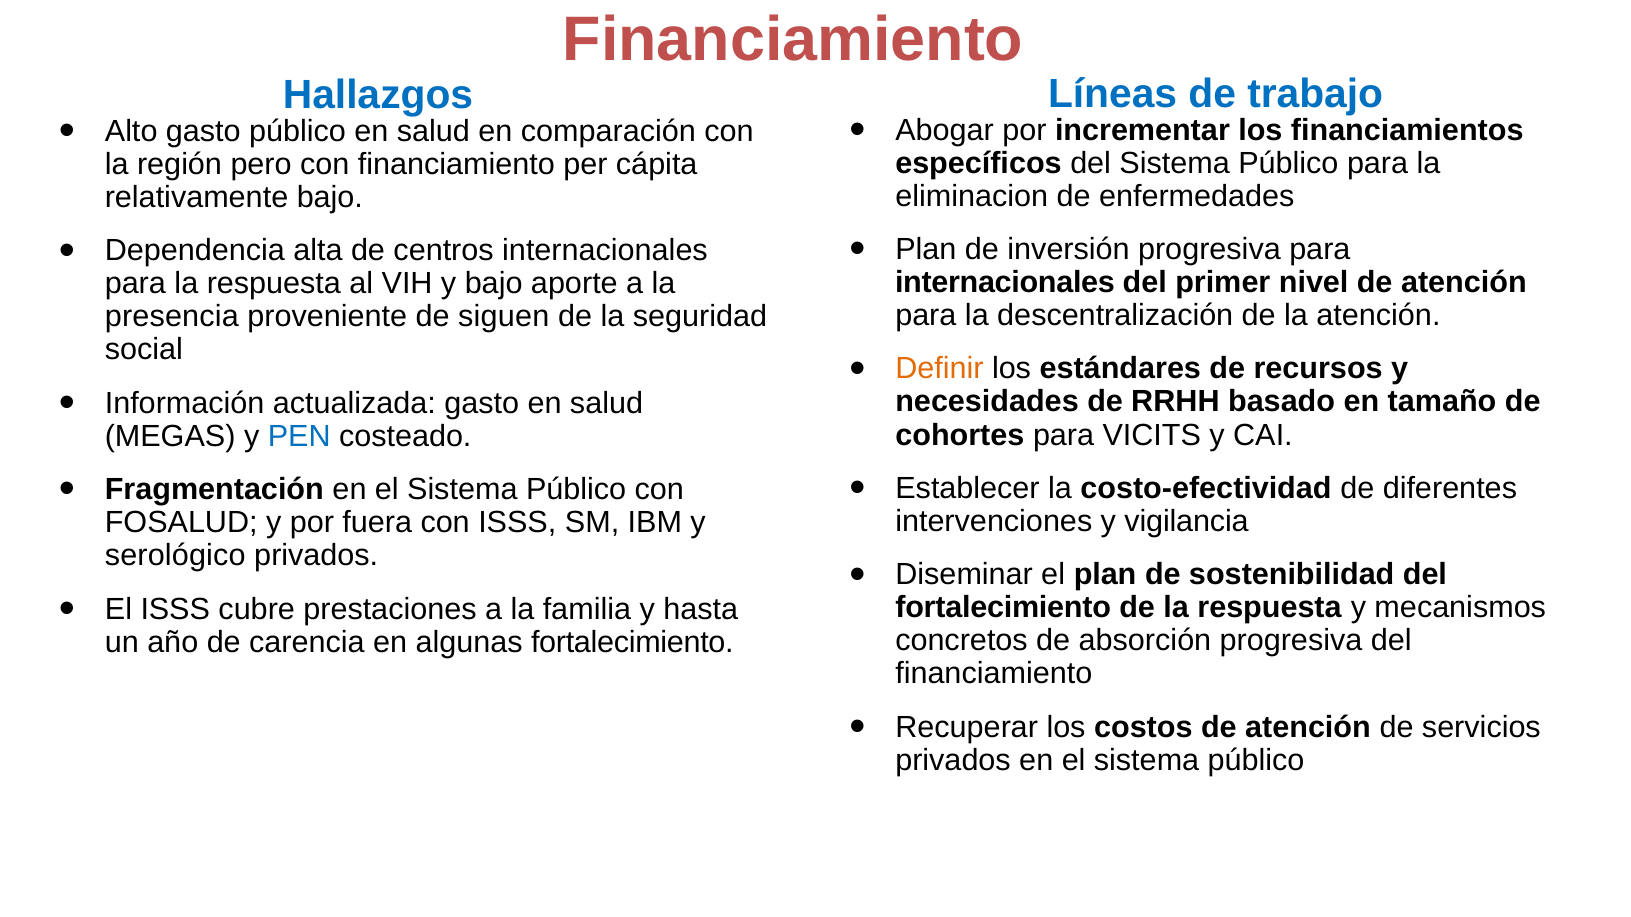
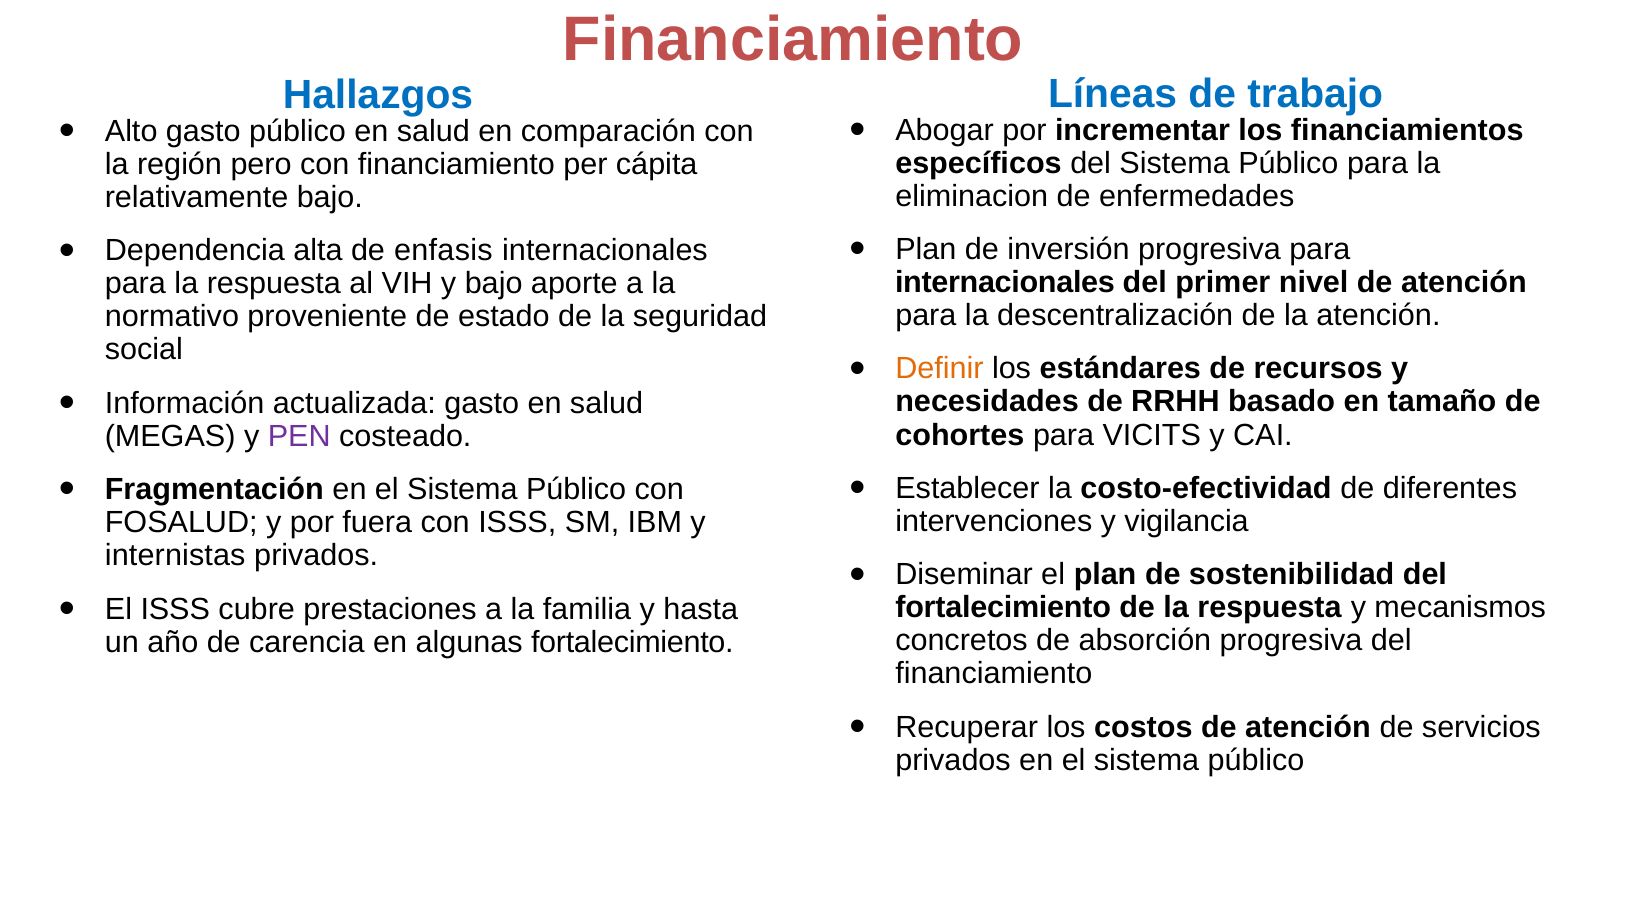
centros: centros -> enfasis
presencia: presencia -> normativo
siguen: siguen -> estado
PEN colour: blue -> purple
serológico: serológico -> internistas
